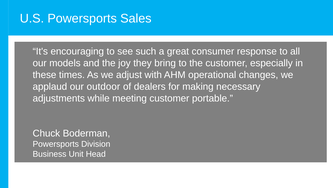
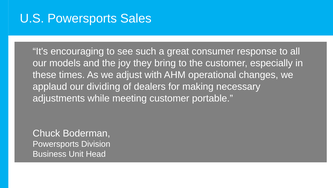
outdoor: outdoor -> dividing
